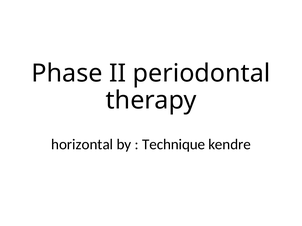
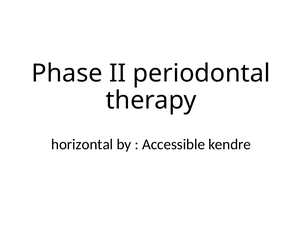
Technique: Technique -> Accessible
